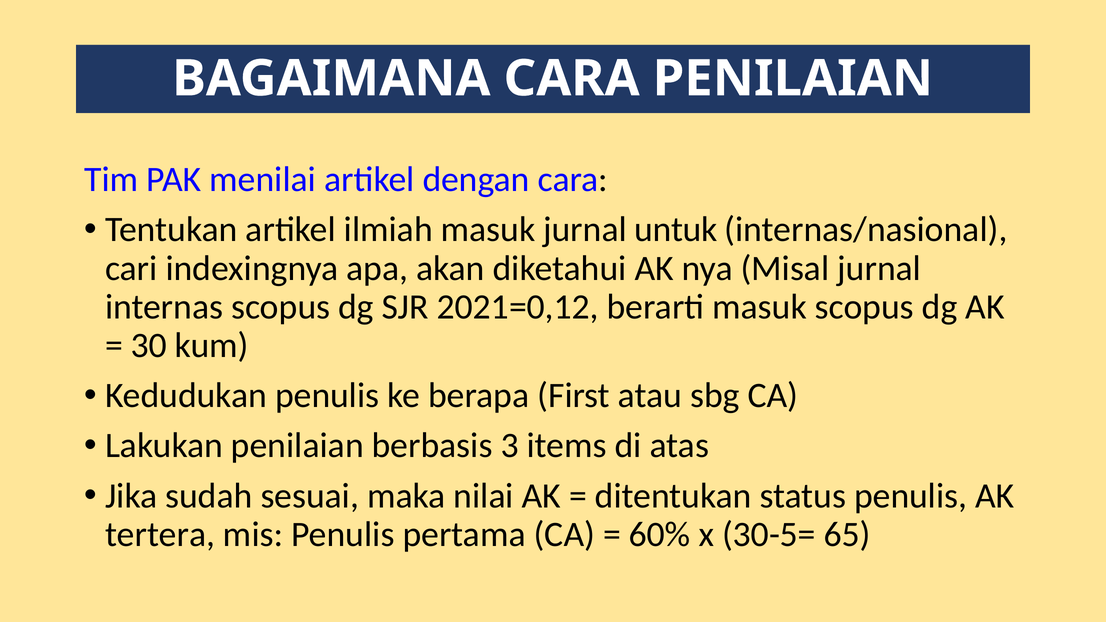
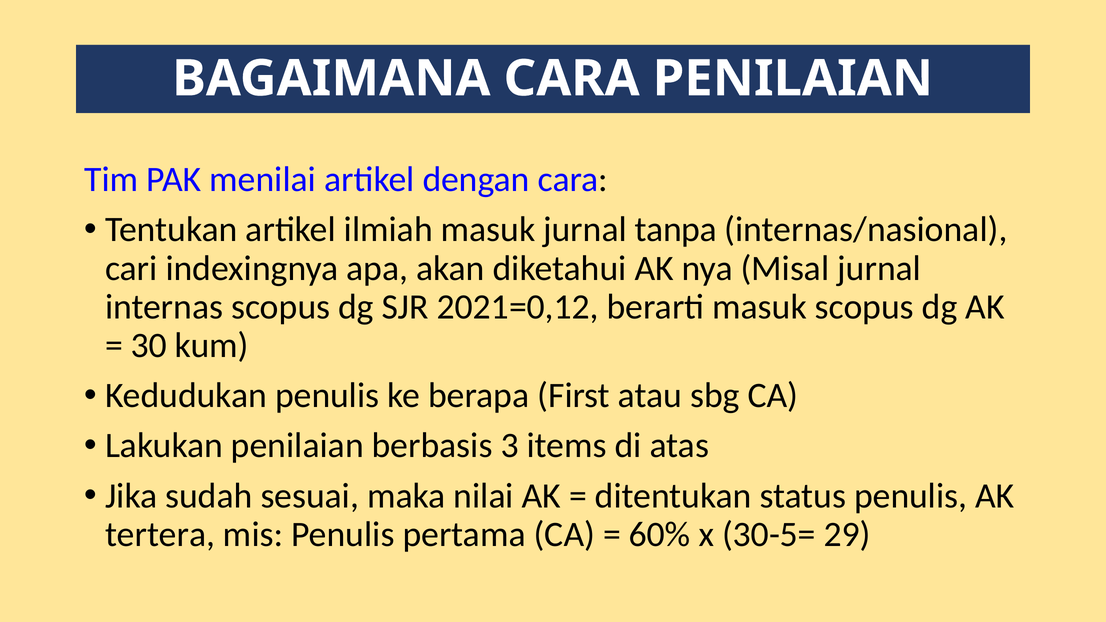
untuk: untuk -> tanpa
65: 65 -> 29
